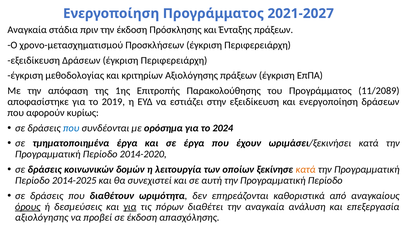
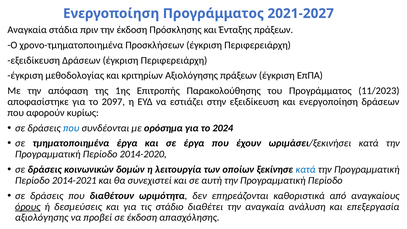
χρονο-μετασχηματισμού: χρονο-μετασχηματισμού -> χρονο-τμηματοποιημένα
11/2089: 11/2089 -> 11/2023
2019: 2019 -> 2097
κατά at (306, 169) colour: orange -> blue
2014-2025: 2014-2025 -> 2014-2021
για at (130, 207) underline: present -> none
πόρων: πόρων -> στάδιο
